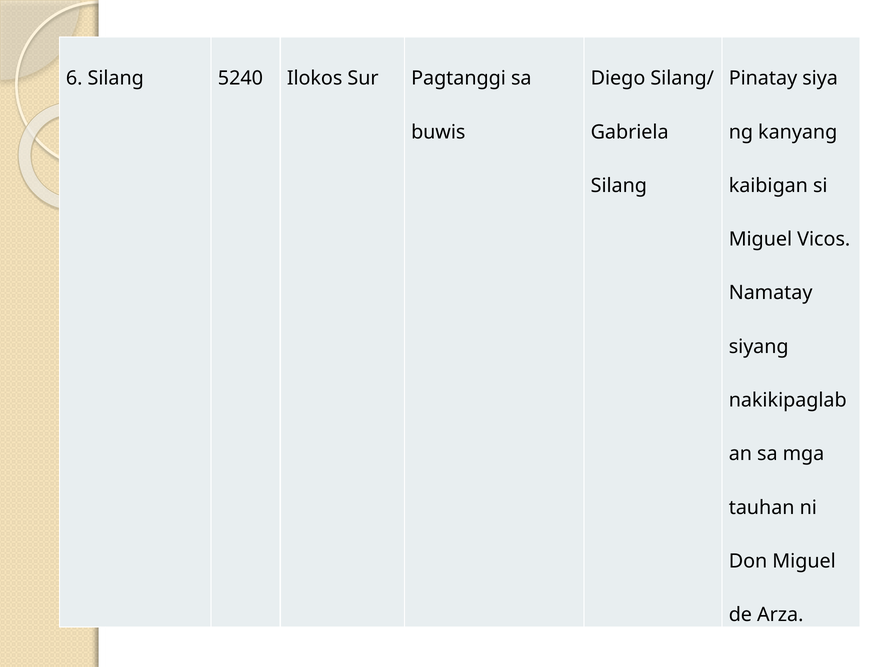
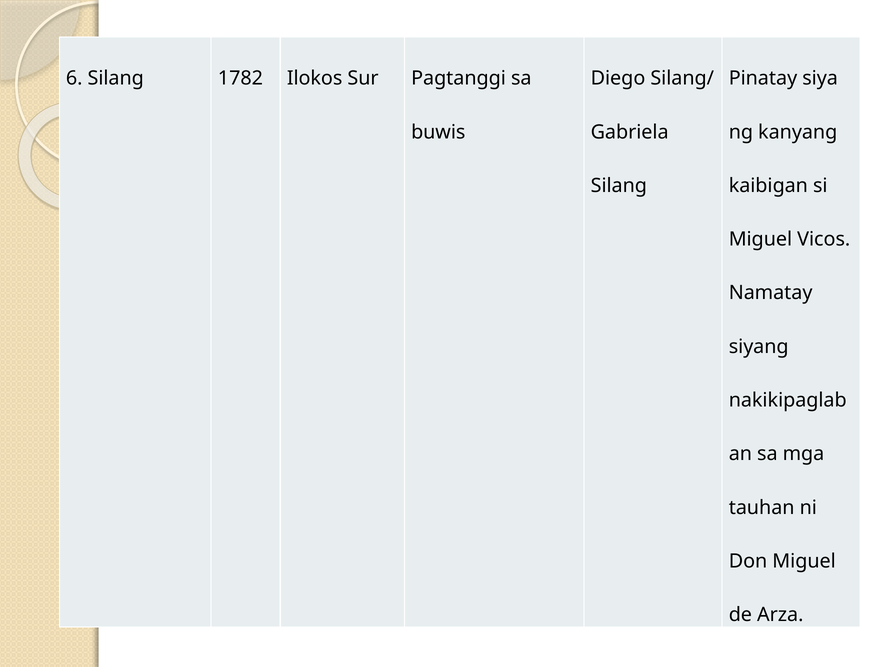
5240: 5240 -> 1782
